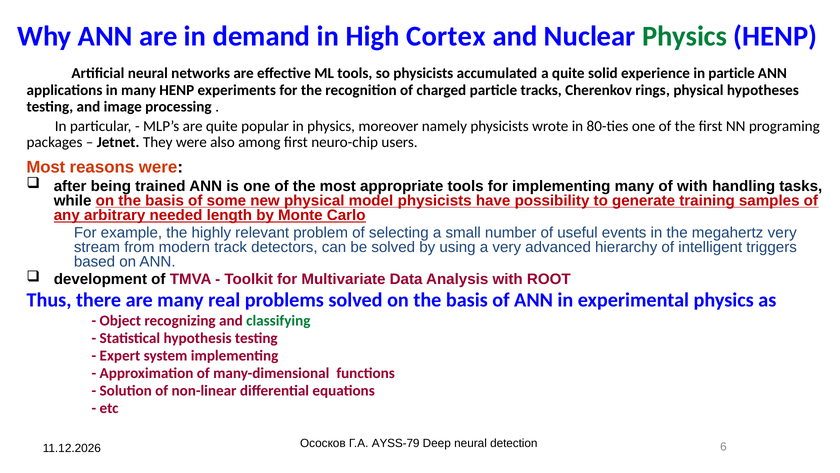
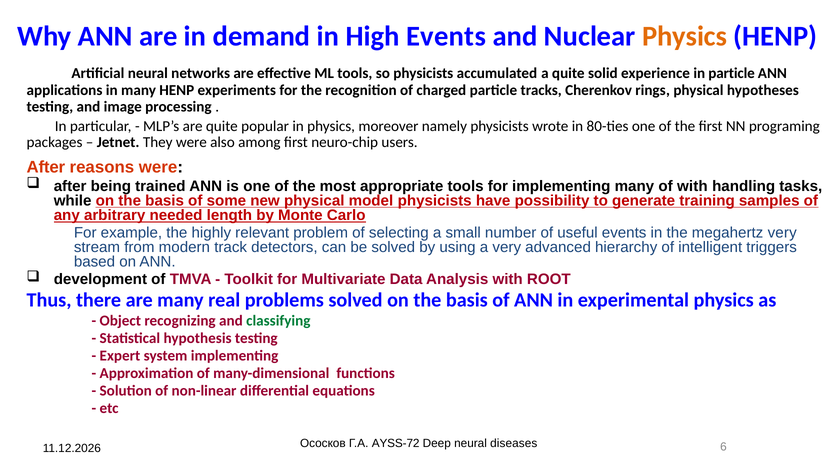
High Cortex: Cortex -> Events
Physics at (685, 36) colour: green -> orange
Most at (46, 167): Most -> After
AYSS-79: AYSS-79 -> AYSS-72
detection: detection -> diseases
